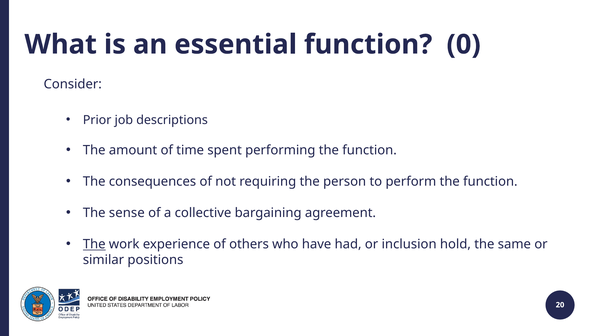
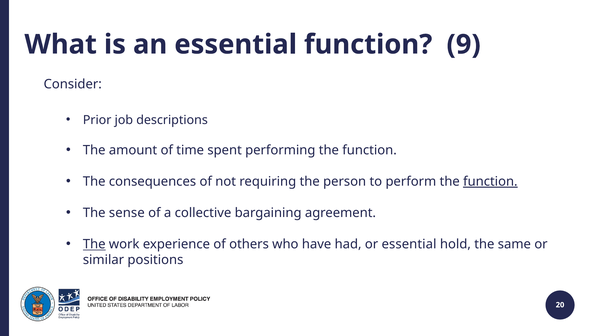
0: 0 -> 9
function at (490, 181) underline: none -> present
or inclusion: inclusion -> essential
